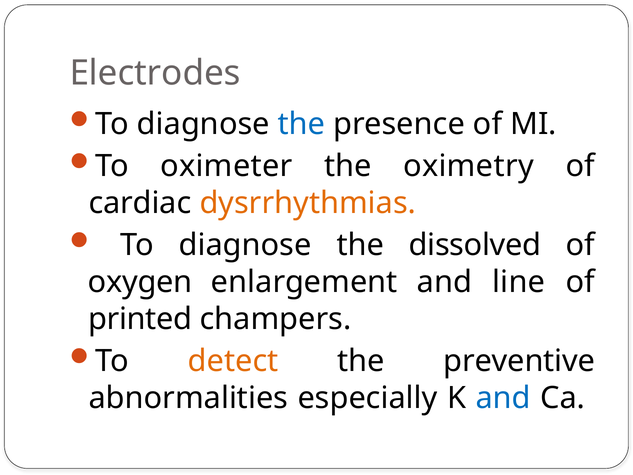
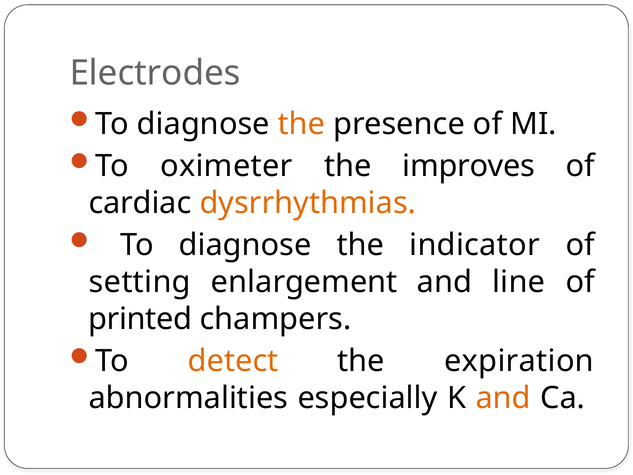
the at (301, 124) colour: blue -> orange
oximetry: oximetry -> improves
dissolved: dissolved -> indicator
oxygen: oxygen -> setting
preventive: preventive -> expiration
and at (503, 398) colour: blue -> orange
